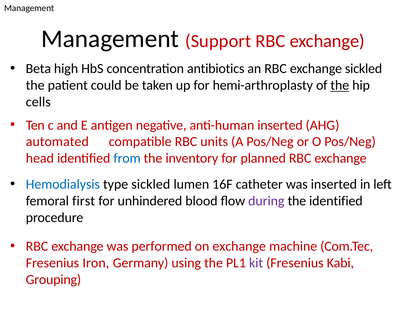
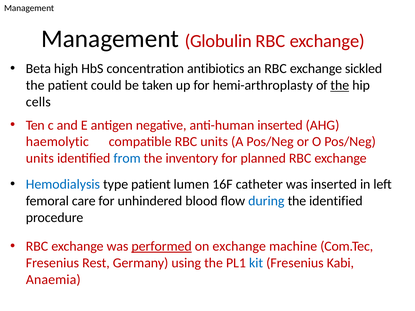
Support: Support -> Globulin
automated: automated -> haemolytic
head at (40, 158): head -> units
type sickled: sickled -> patient
first: first -> care
during colour: purple -> blue
performed underline: none -> present
Iron: Iron -> Rest
kit colour: purple -> blue
Grouping: Grouping -> Anaemia
